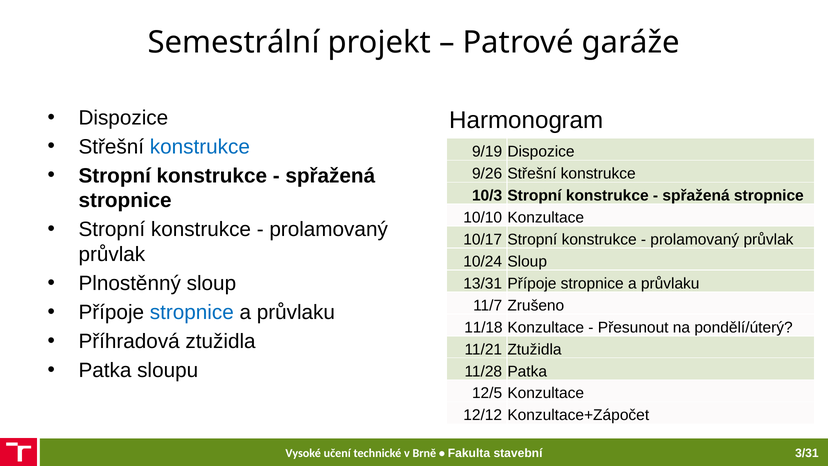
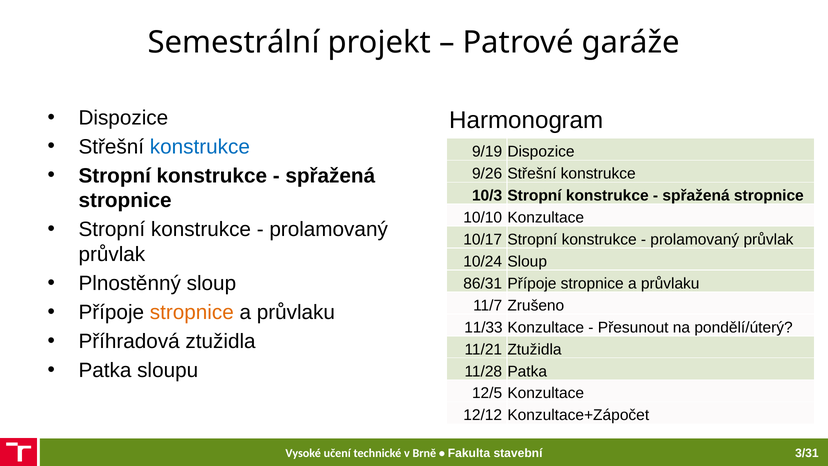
13/31: 13/31 -> 86/31
stropnice at (192, 312) colour: blue -> orange
11/18: 11/18 -> 11/33
